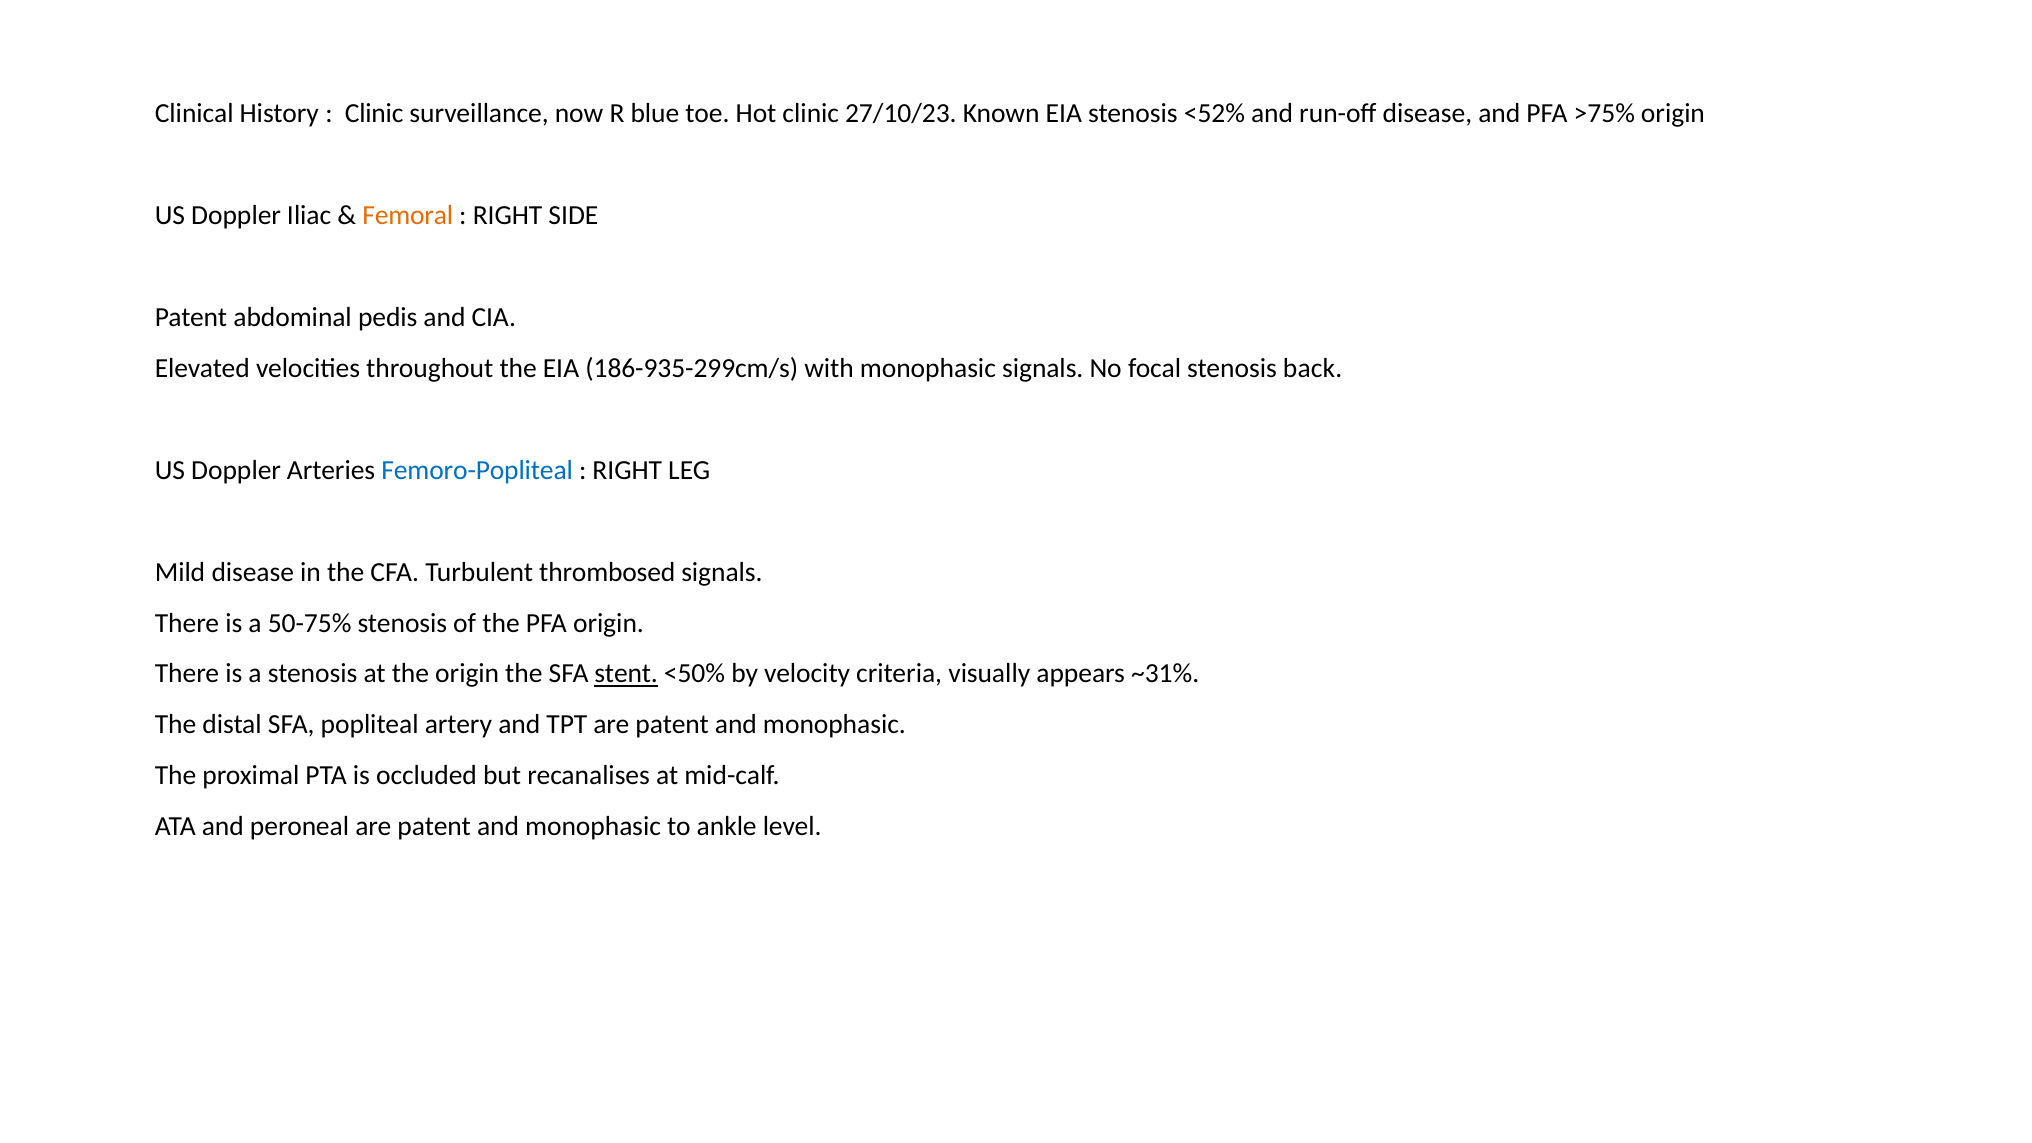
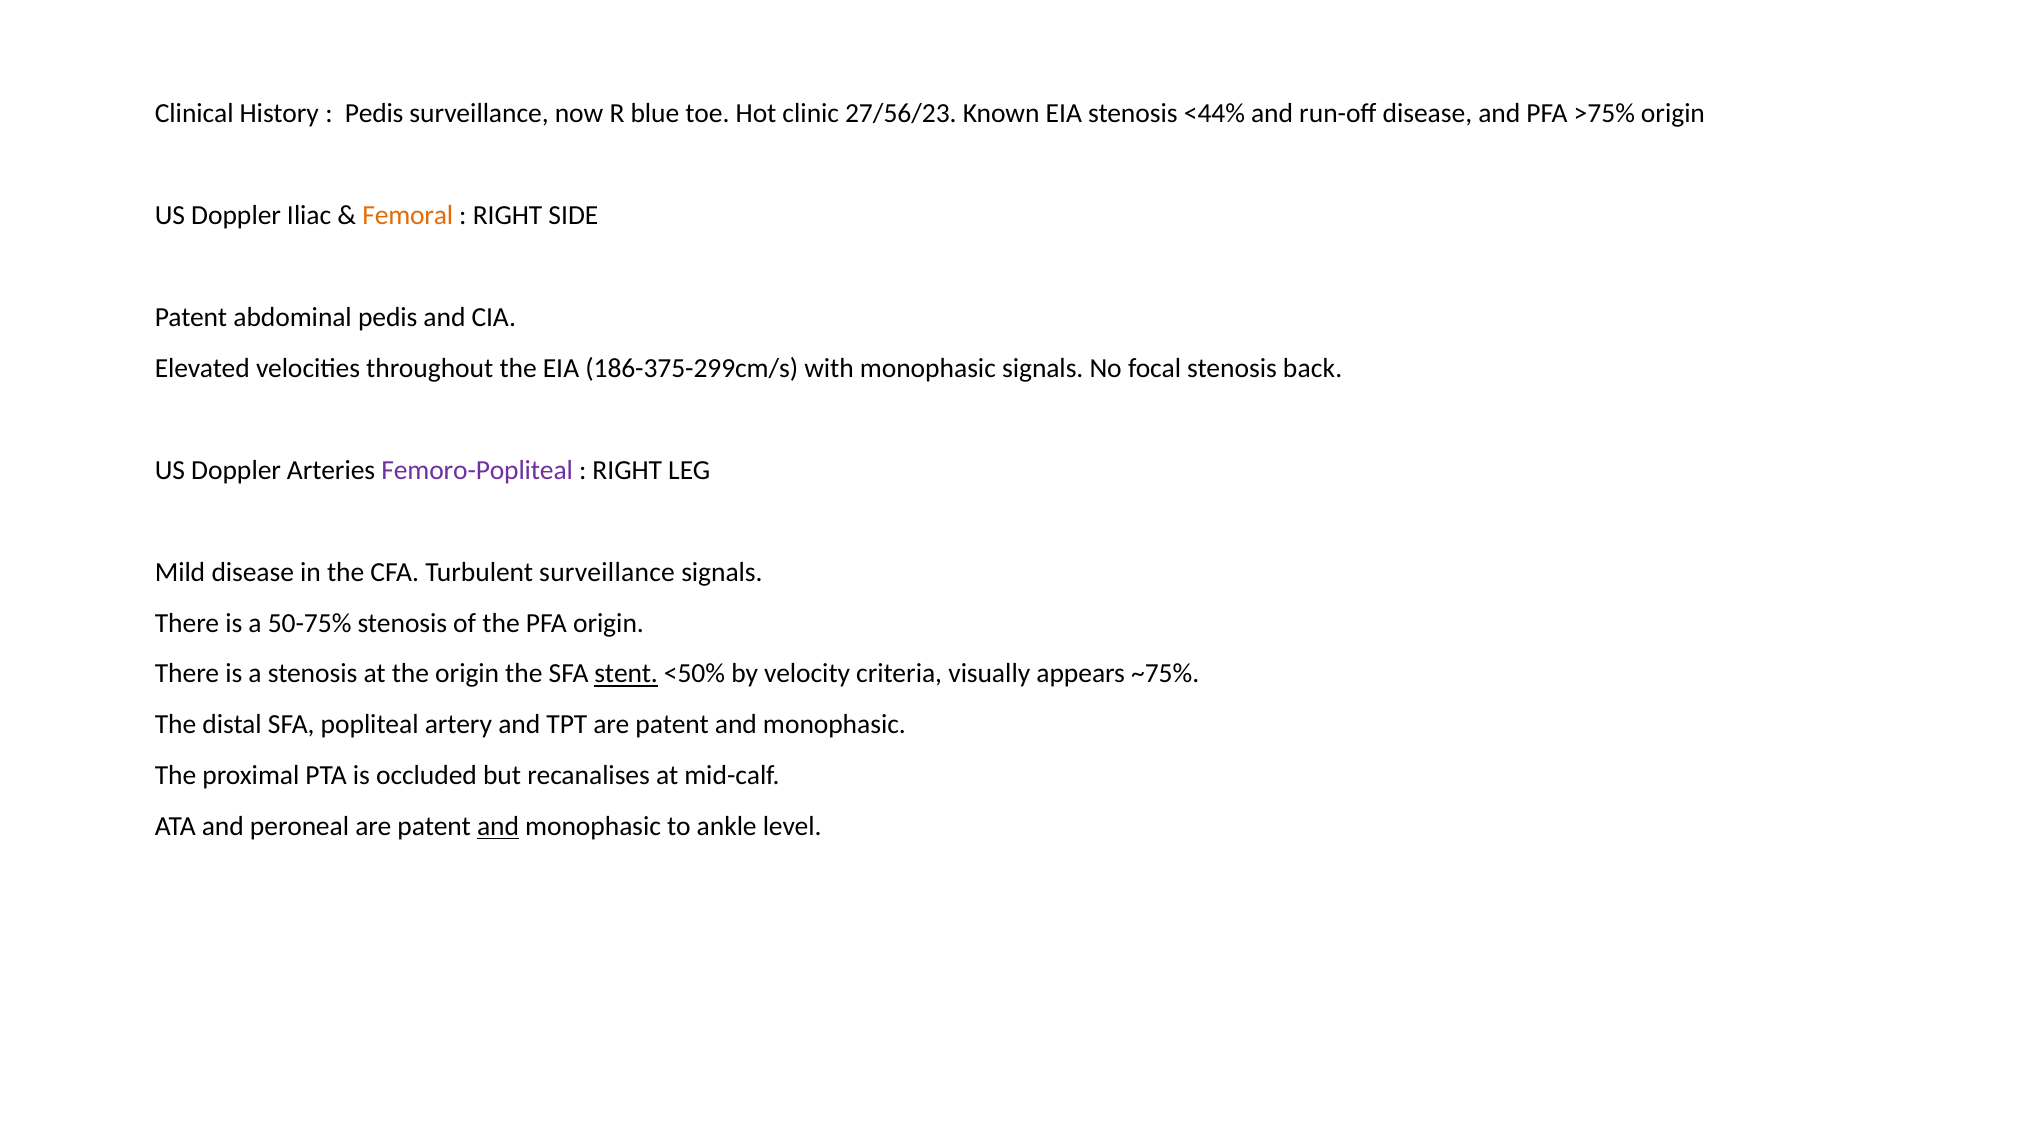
Clinic at (374, 114): Clinic -> Pedis
27/10/23: 27/10/23 -> 27/56/23
<52%: <52% -> <44%
186-935-299cm/s: 186-935-299cm/s -> 186-375-299cm/s
Femoro-Popliteal colour: blue -> purple
Turbulent thrombosed: thrombosed -> surveillance
~31%: ~31% -> ~75%
and at (498, 827) underline: none -> present
